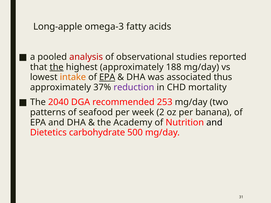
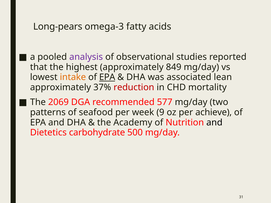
Long-apple: Long-apple -> Long-pears
analysis colour: red -> purple
the at (57, 67) underline: present -> none
188: 188 -> 849
thus: thus -> lean
reduction colour: purple -> red
2040: 2040 -> 2069
253: 253 -> 577
2: 2 -> 9
banana: banana -> achieve
